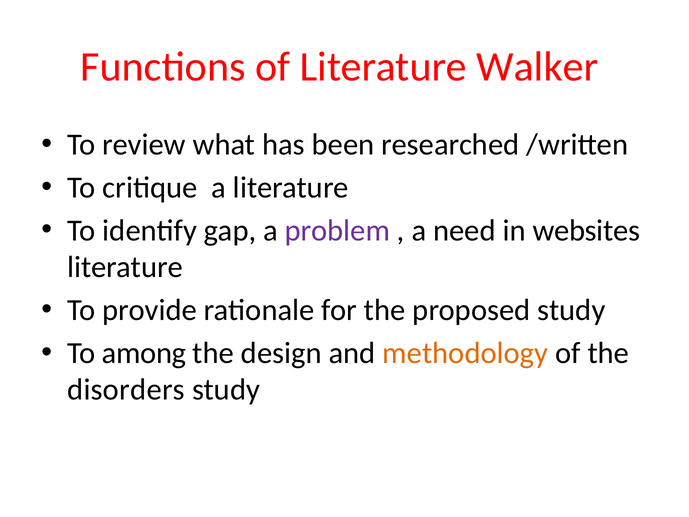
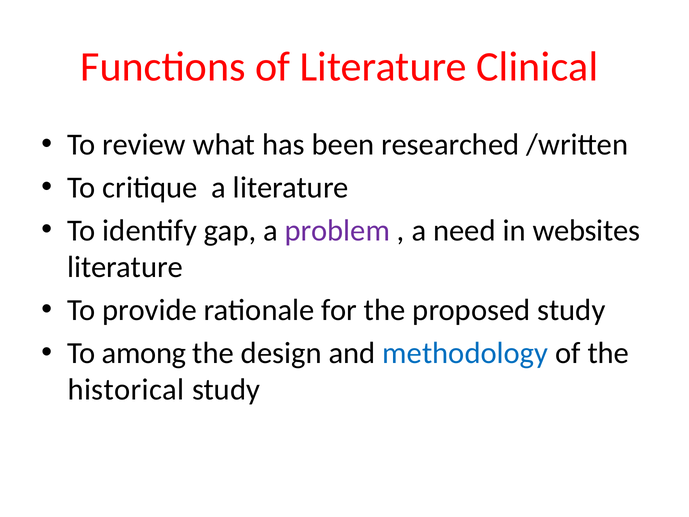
Walker: Walker -> Clinical
methodology colour: orange -> blue
disorders: disorders -> historical
